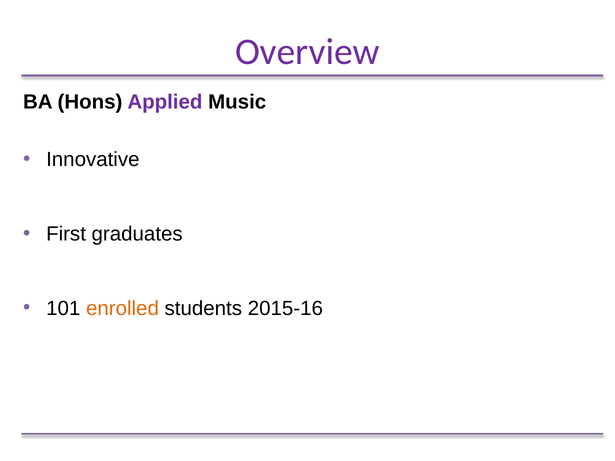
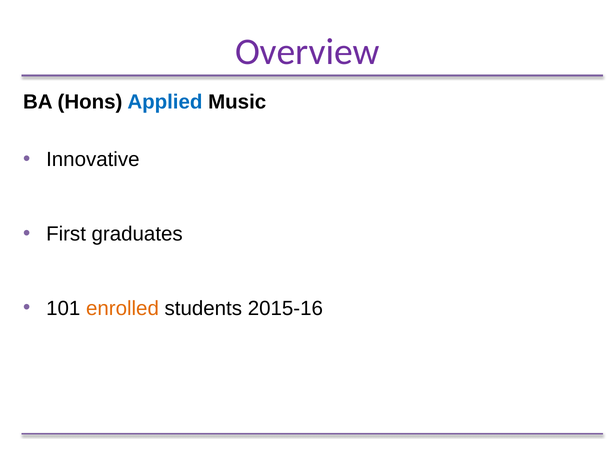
Applied colour: purple -> blue
